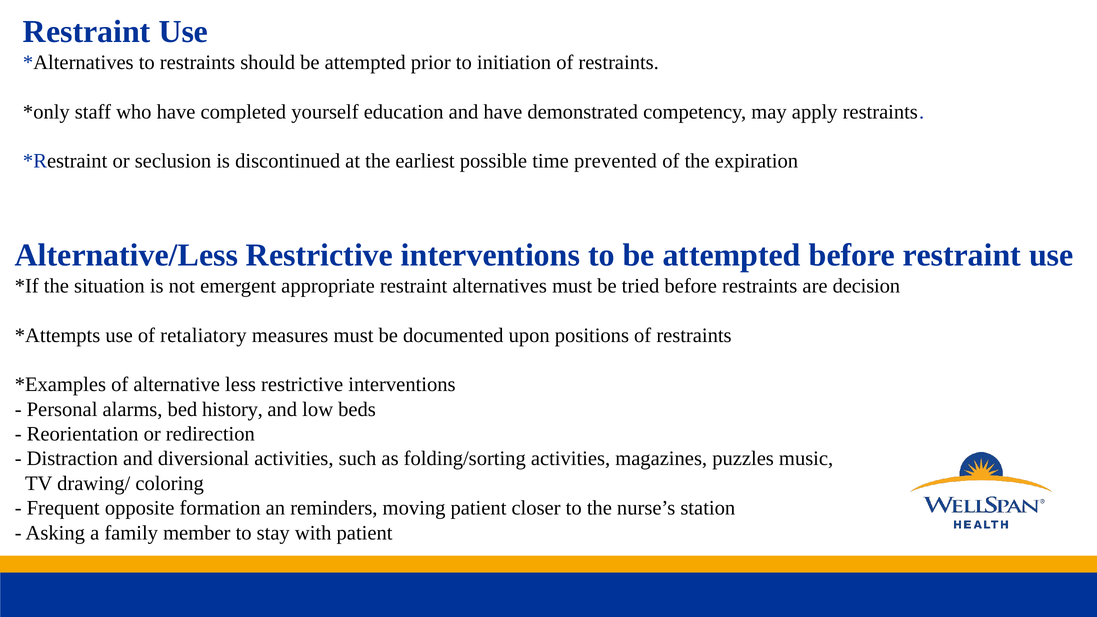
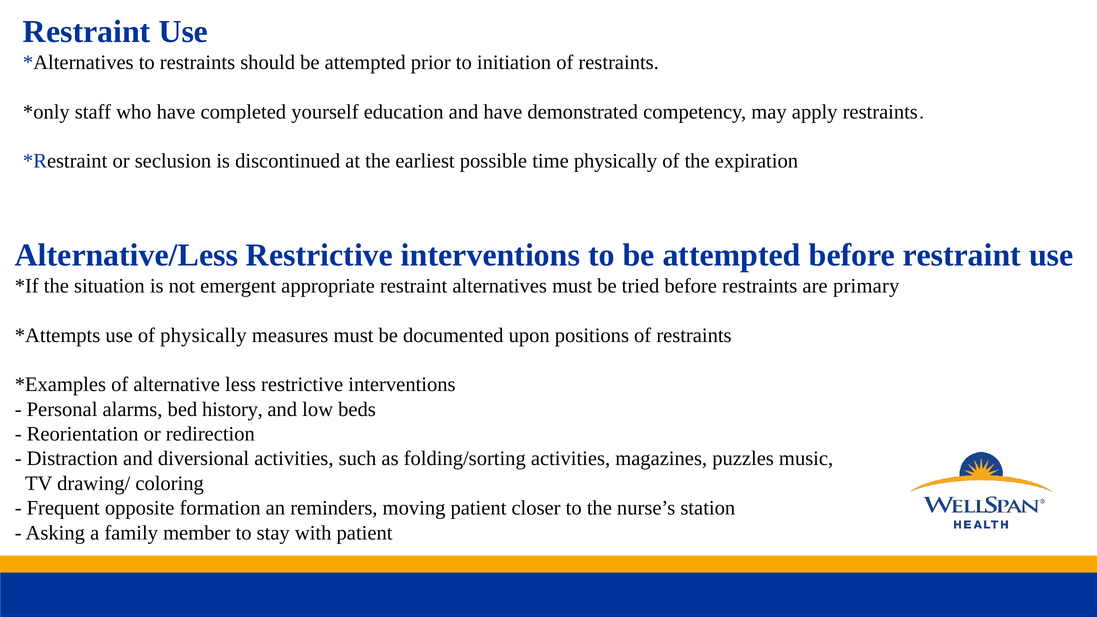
time prevented: prevented -> physically
decision: decision -> primary
of retaliatory: retaliatory -> physically
